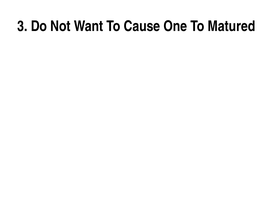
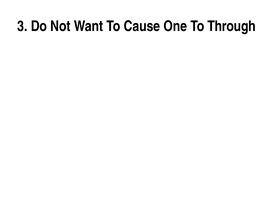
Matured: Matured -> Through
